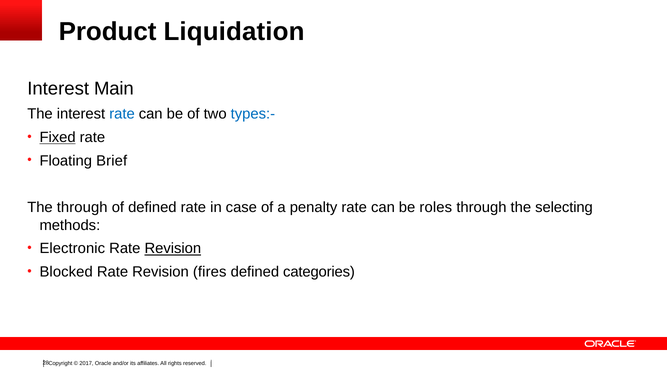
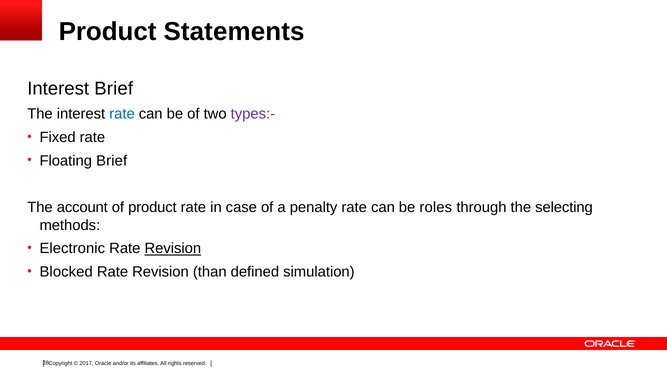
Liquidation: Liquidation -> Statements
Interest Main: Main -> Brief
types:- colour: blue -> purple
Fixed underline: present -> none
The through: through -> account
of defined: defined -> product
fires: fires -> than
categories: categories -> simulation
